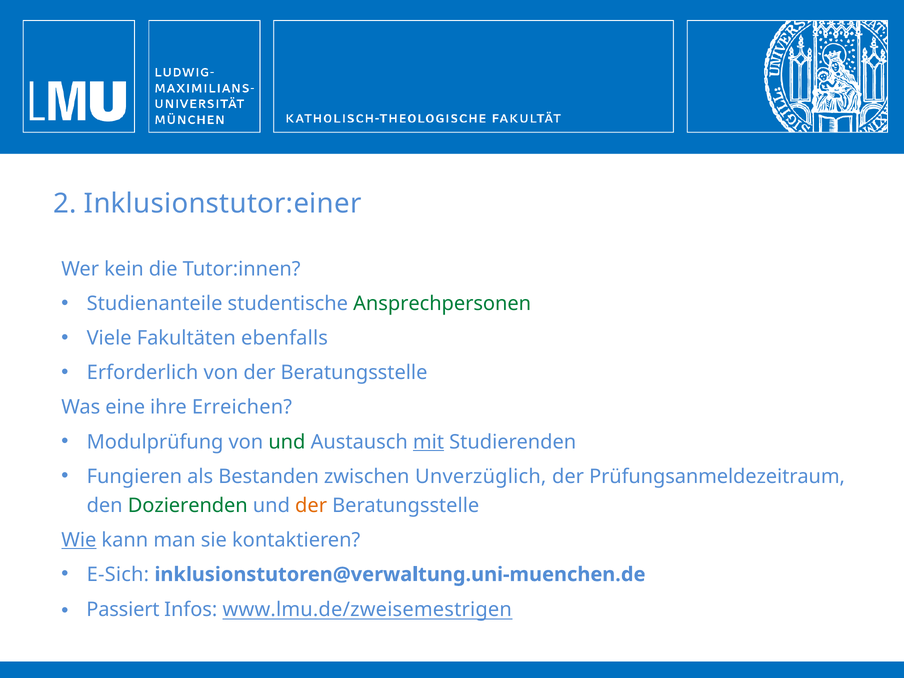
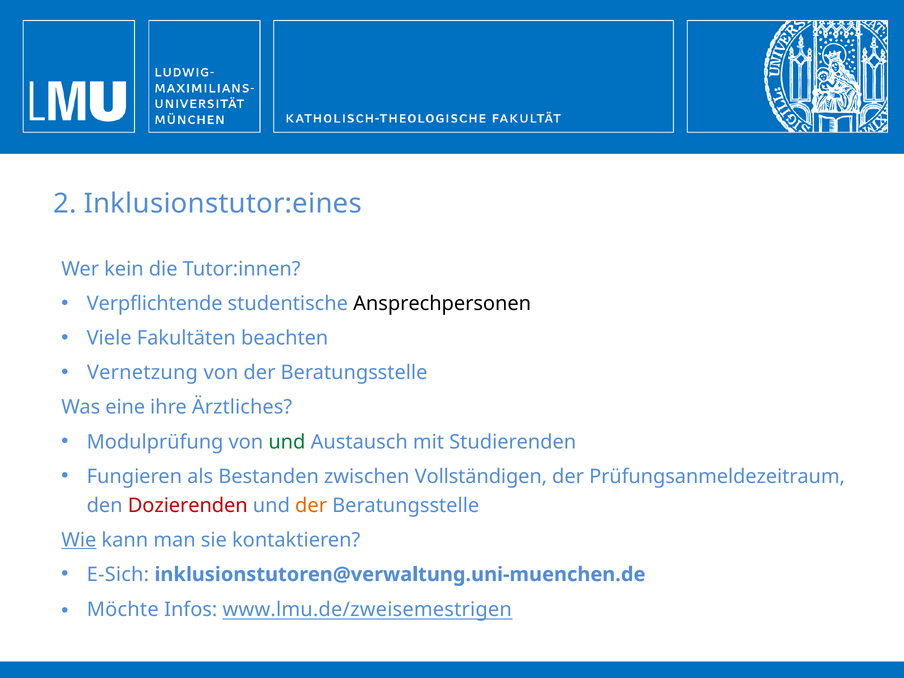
Inklusionstutor:einer: Inklusionstutor:einer -> Inklusionstutor:eines
Studienanteile: Studienanteile -> Verpflichtende
Ansprechpersonen colour: green -> black
ebenfalls: ebenfalls -> beachten
Erforderlich: Erforderlich -> Vernetzung
Erreichen: Erreichen -> Ärztliches
mit underline: present -> none
Unverzüglich: Unverzüglich -> Vollständigen
Dozierenden colour: green -> red
Passiert: Passiert -> Möchte
